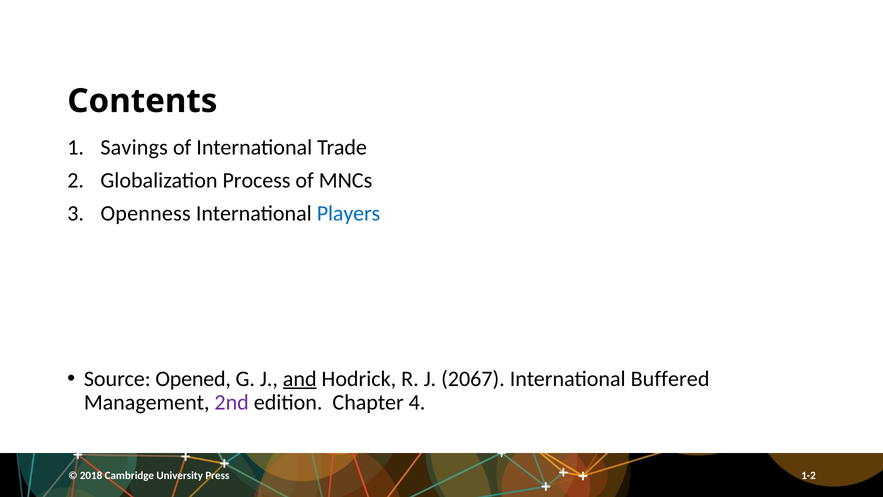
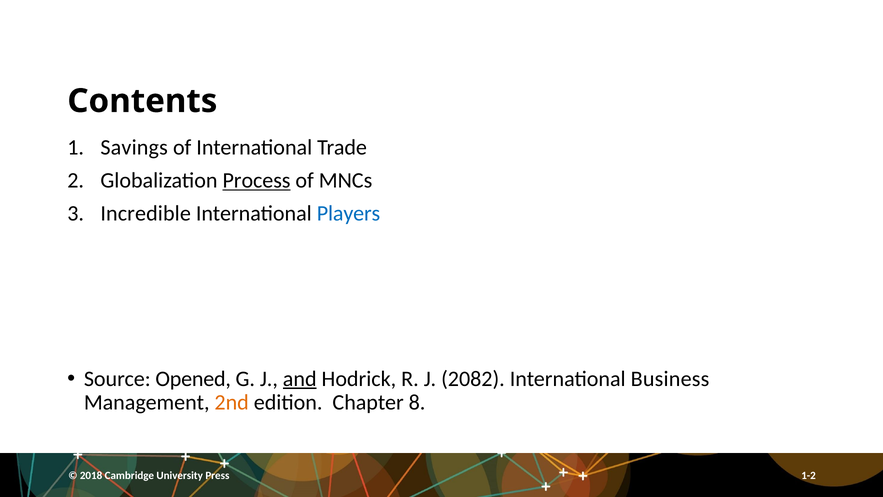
Process underline: none -> present
Openness: Openness -> Incredible
2067: 2067 -> 2082
Buffered: Buffered -> Business
2nd colour: purple -> orange
4: 4 -> 8
